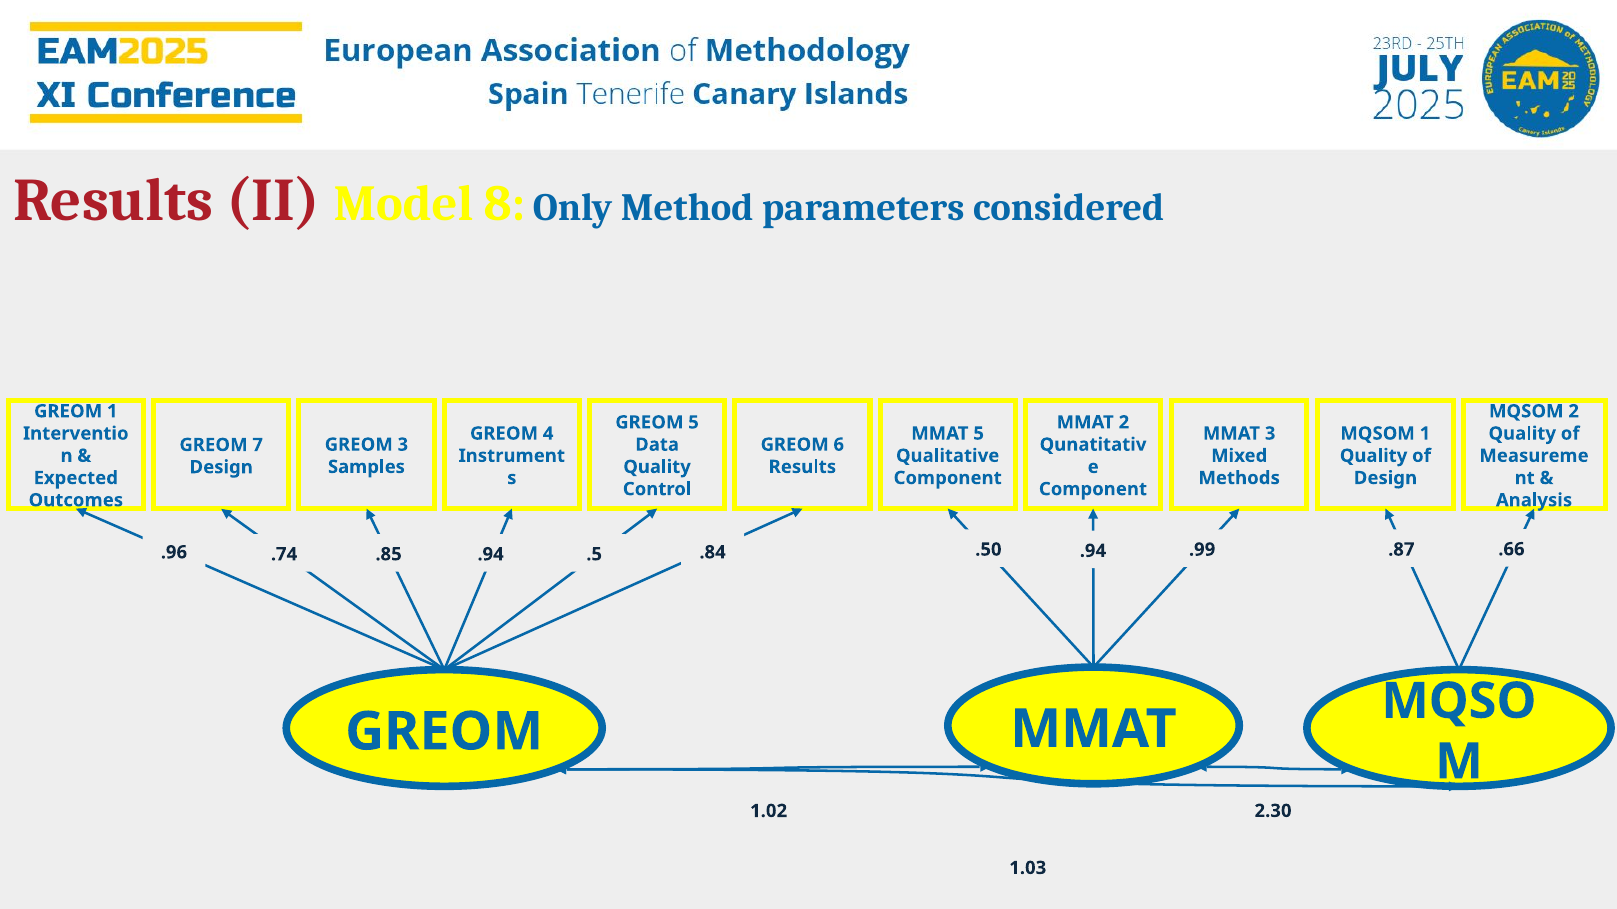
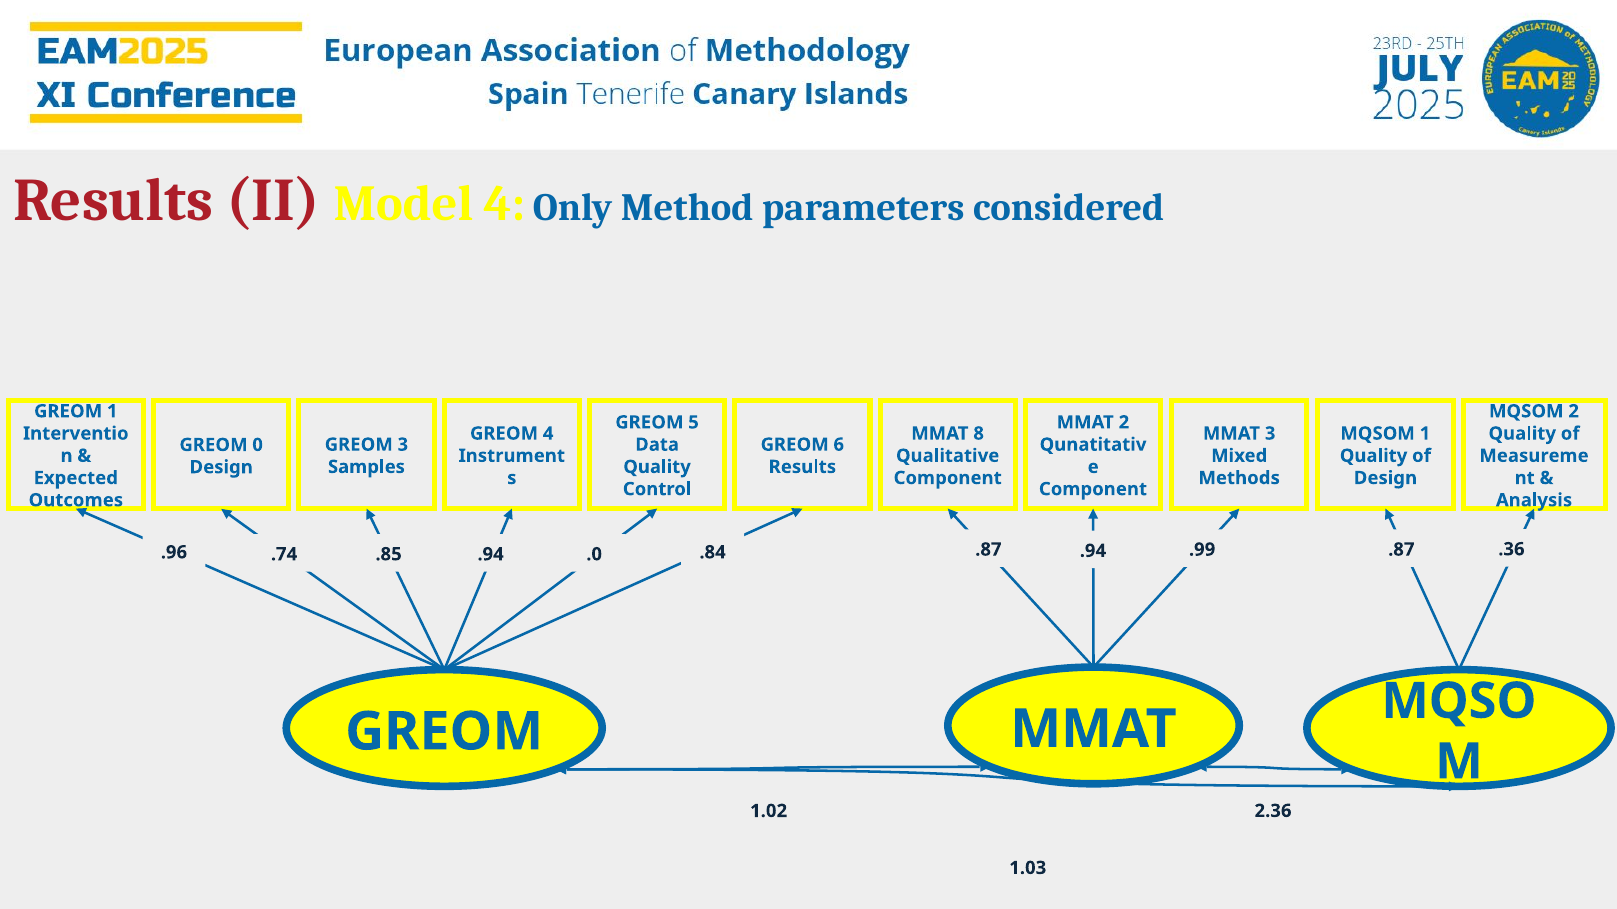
Model 8: 8 -> 4
MMAT 5: 5 -> 8
7: 7 -> 0
.5: .5 -> .0
.84 .50: .50 -> .87
.66: .66 -> .36
2.30: 2.30 -> 2.36
